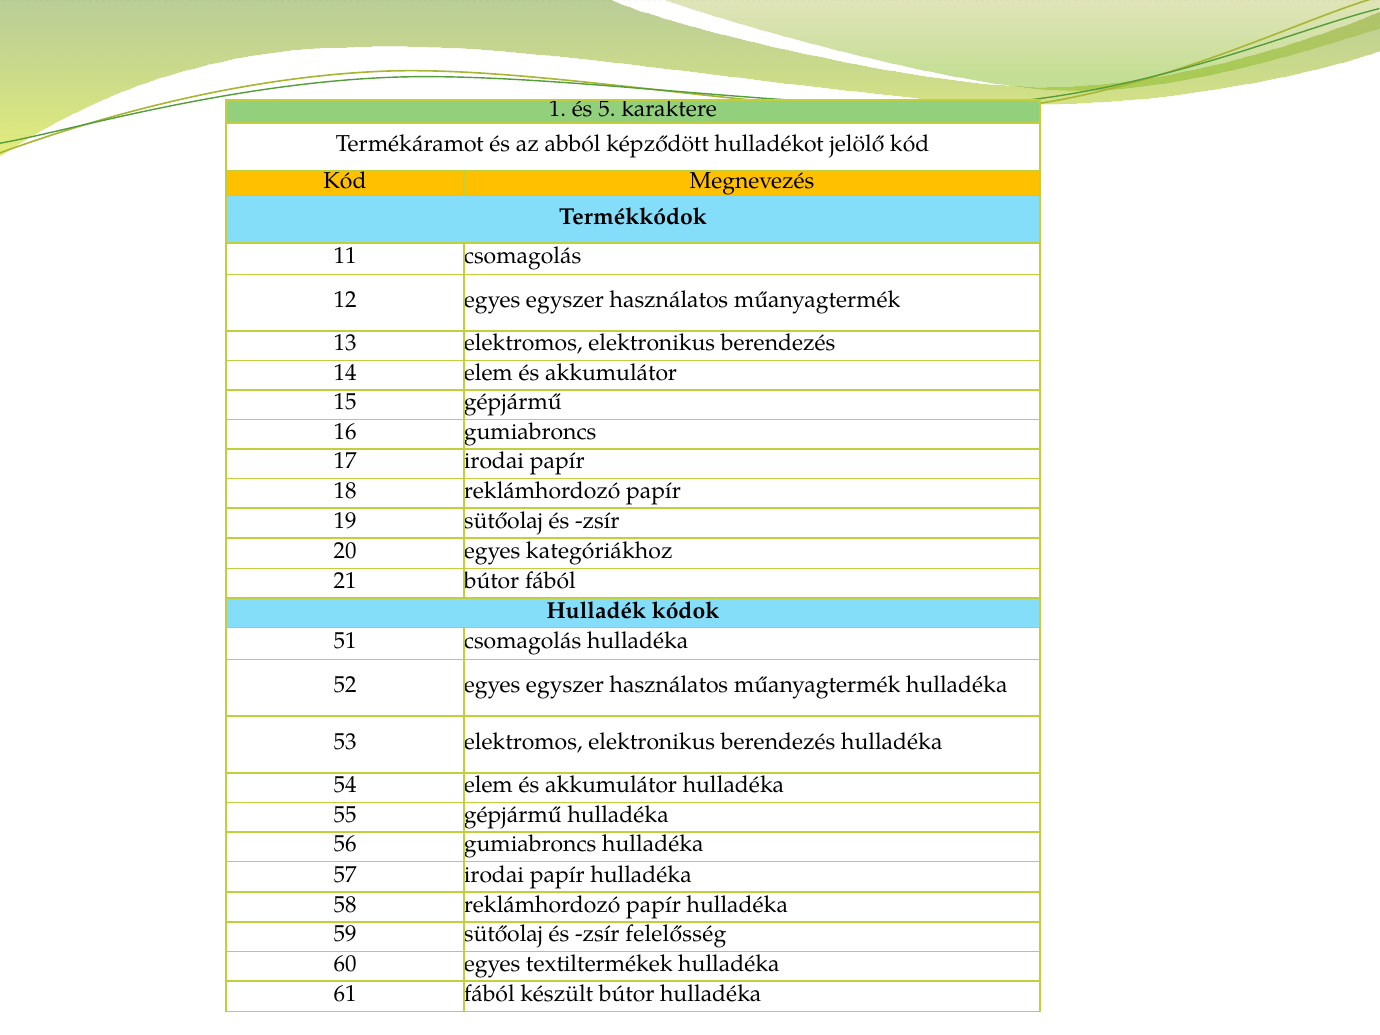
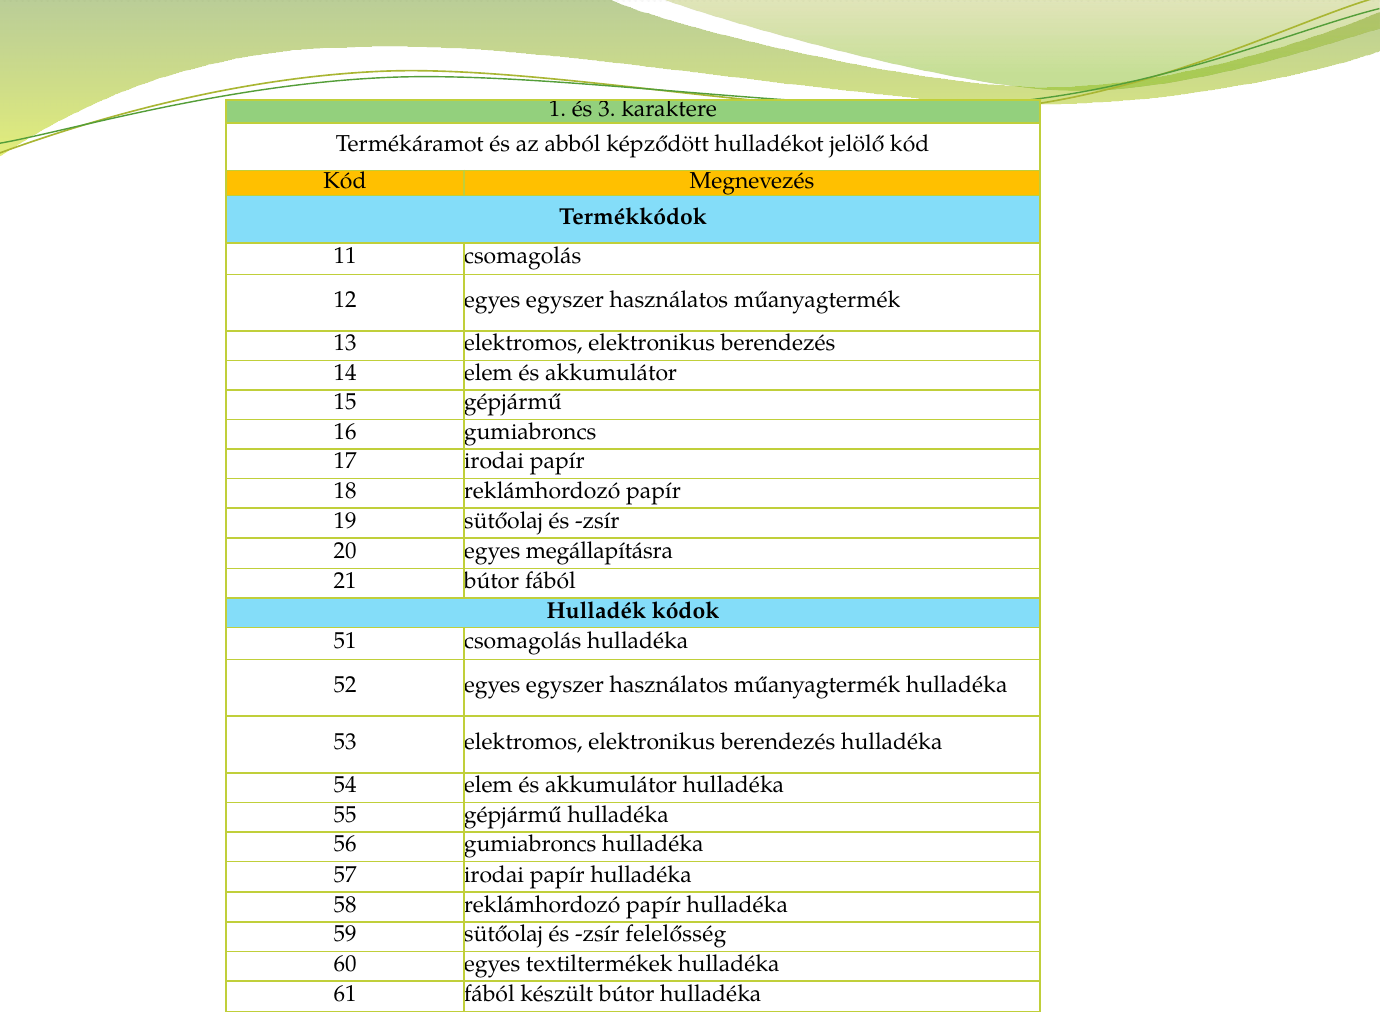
5: 5 -> 3
kategóriákhoz: kategóriákhoz -> megállapításra
